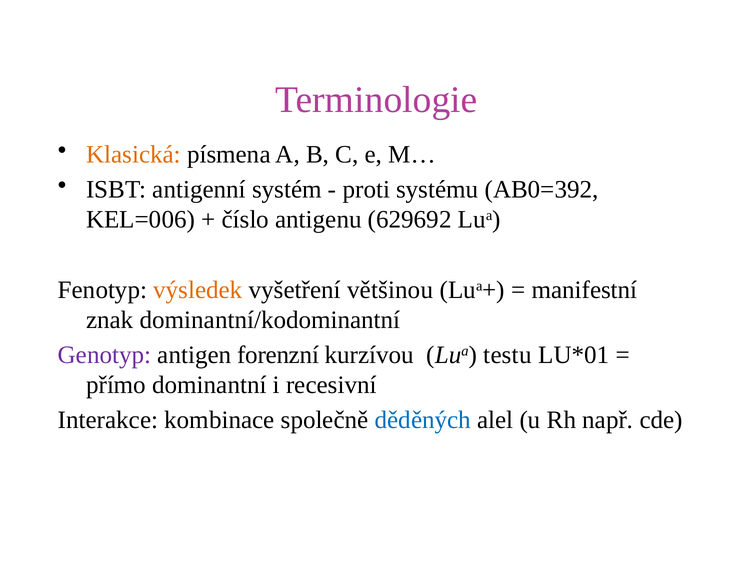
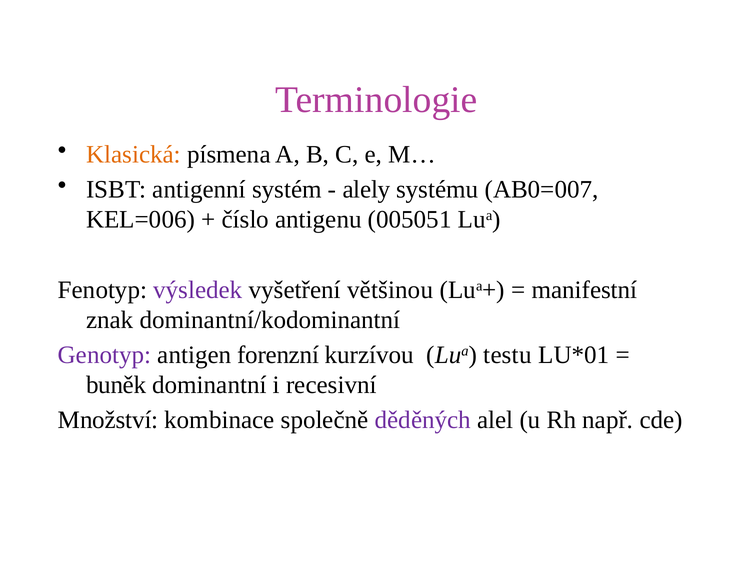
proti: proti -> alely
AB0=392: AB0=392 -> AB0=007
629692: 629692 -> 005051
výsledek colour: orange -> purple
přímo: přímo -> buněk
Interakce: Interakce -> Množství
děděných colour: blue -> purple
